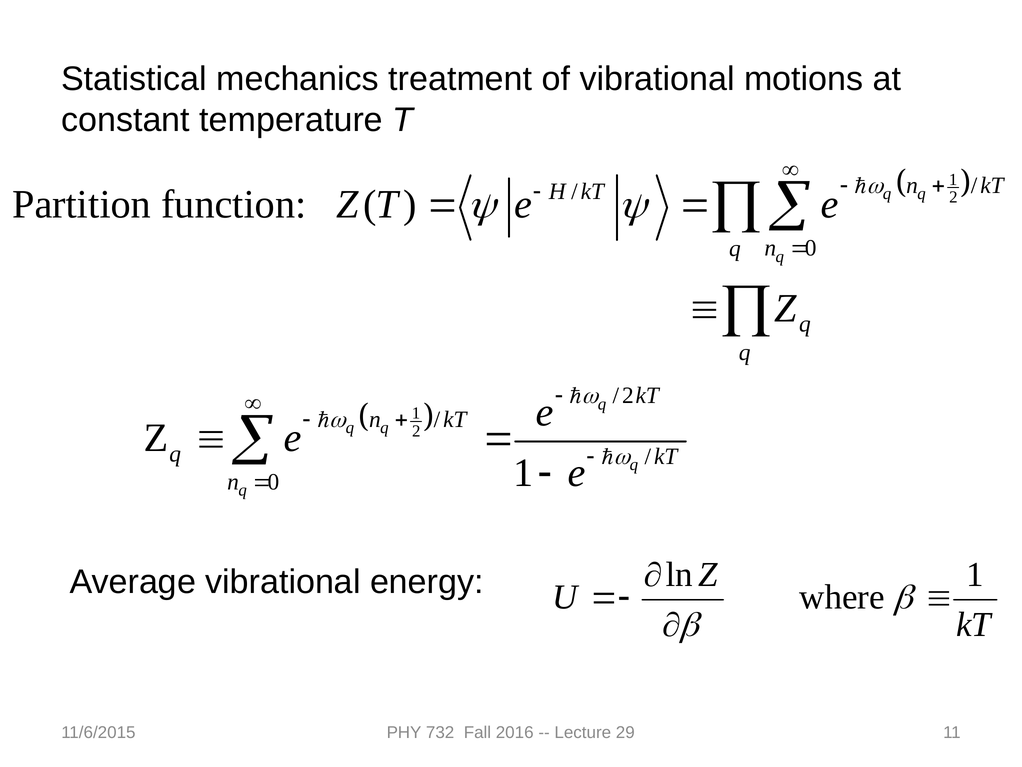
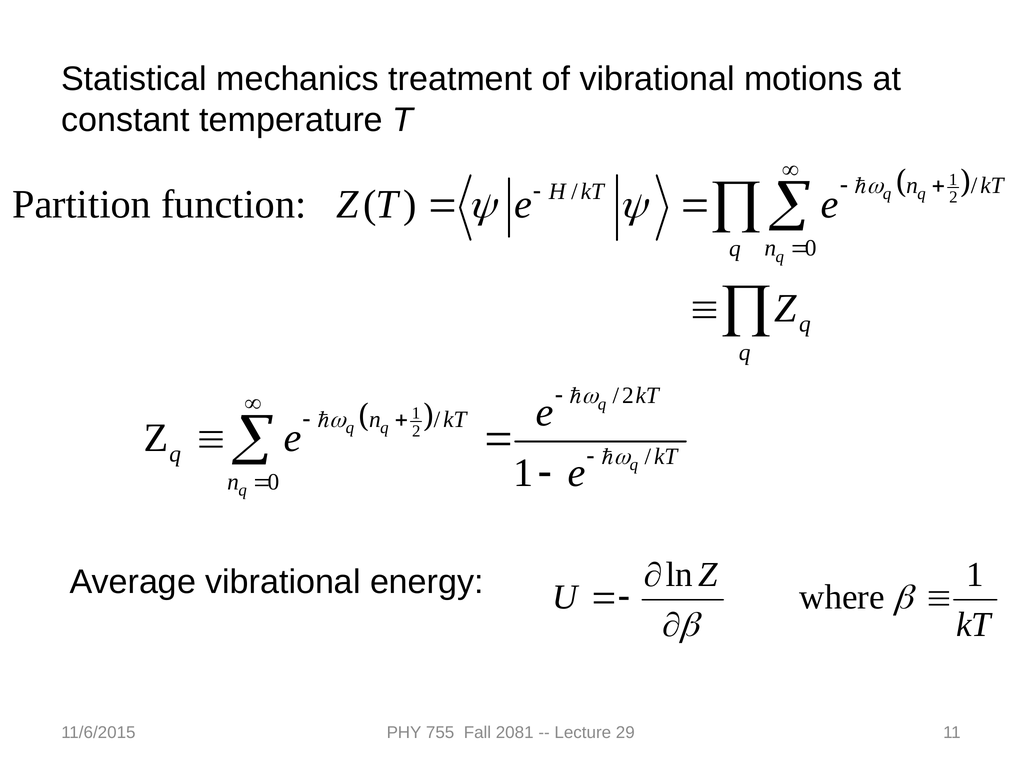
732: 732 -> 755
2016: 2016 -> 2081
